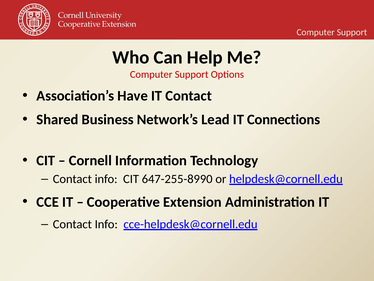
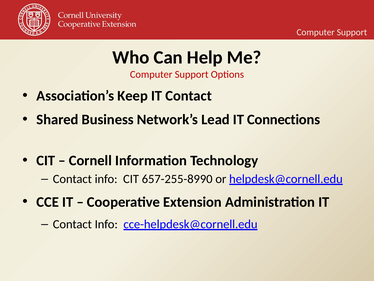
Have: Have -> Keep
647-255-8990: 647-255-8990 -> 657-255-8990
